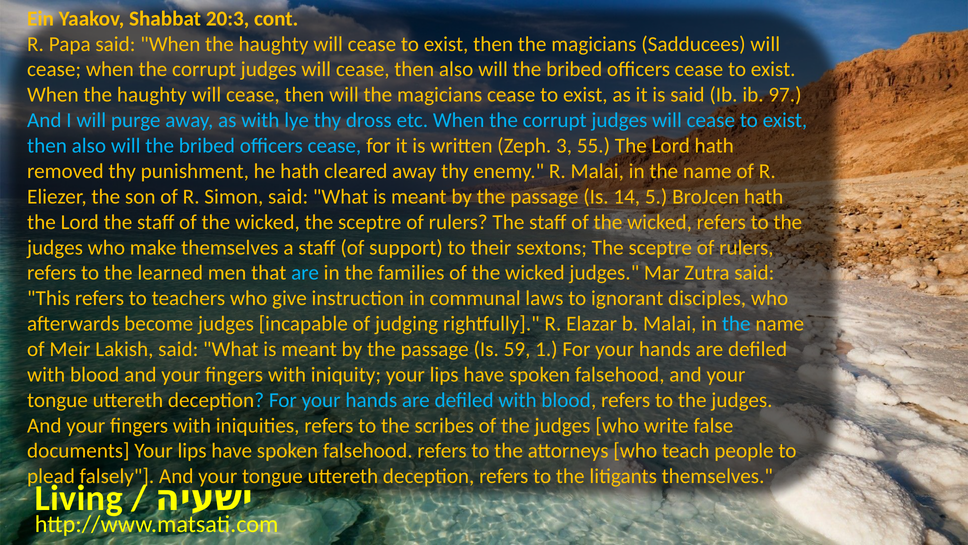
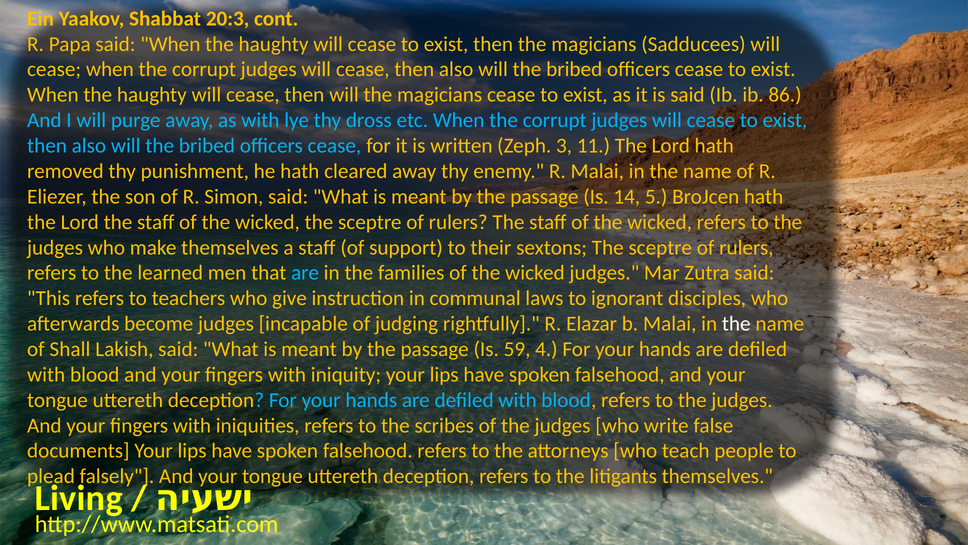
97: 97 -> 86
55: 55 -> 11
the at (736, 324) colour: light blue -> white
Meir: Meir -> Shall
1: 1 -> 4
